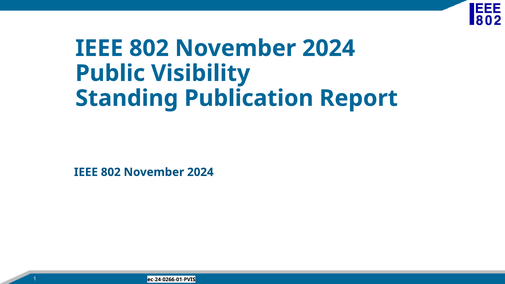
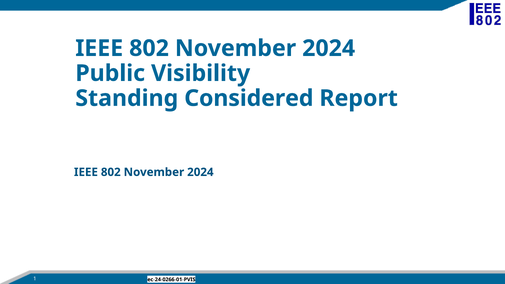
Publication: Publication -> Considered
